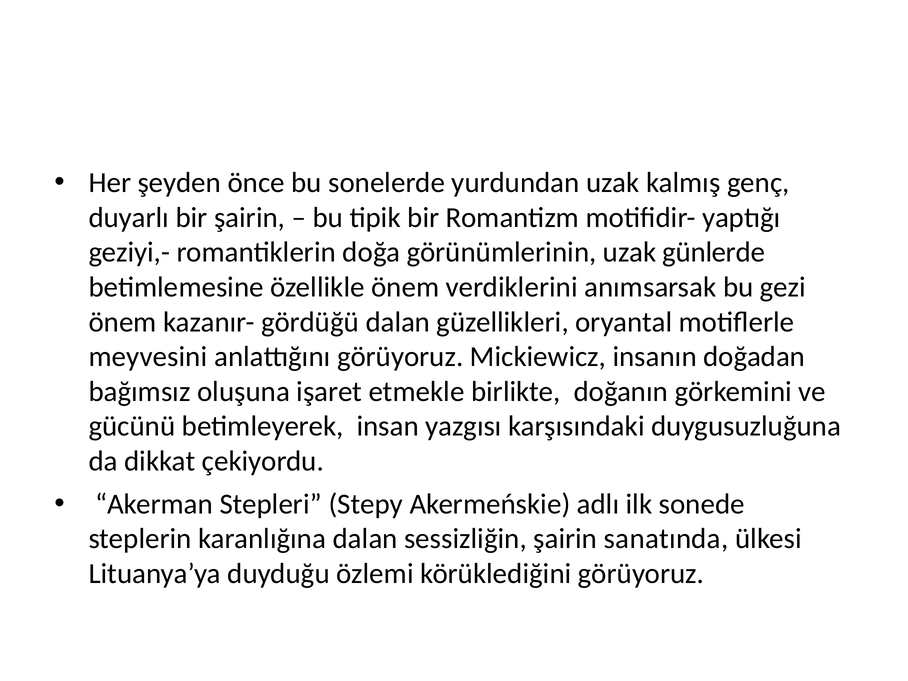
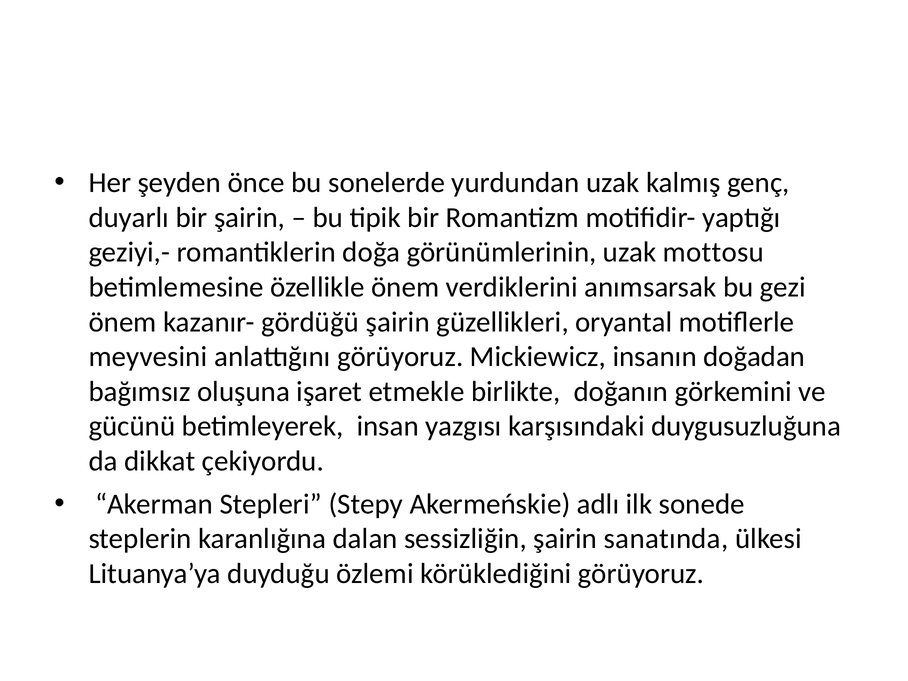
günlerde: günlerde -> mottosu
gördüğü dalan: dalan -> şairin
